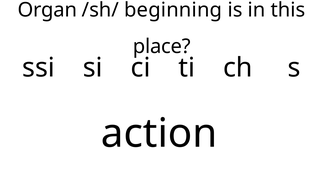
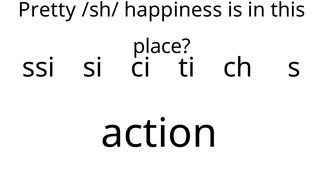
Organ: Organ -> Pretty
beginning: beginning -> happiness
